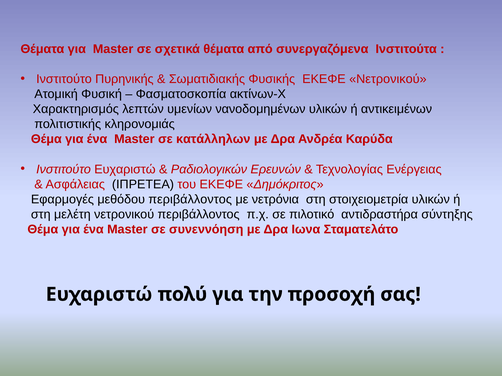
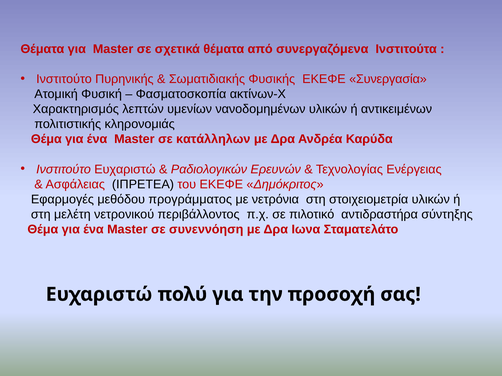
ΕΚΕΦΕ Νετρονικού: Νετρονικού -> Συνεργασία
μεθόδου περιβάλλοντος: περιβάλλοντος -> προγράμματος
